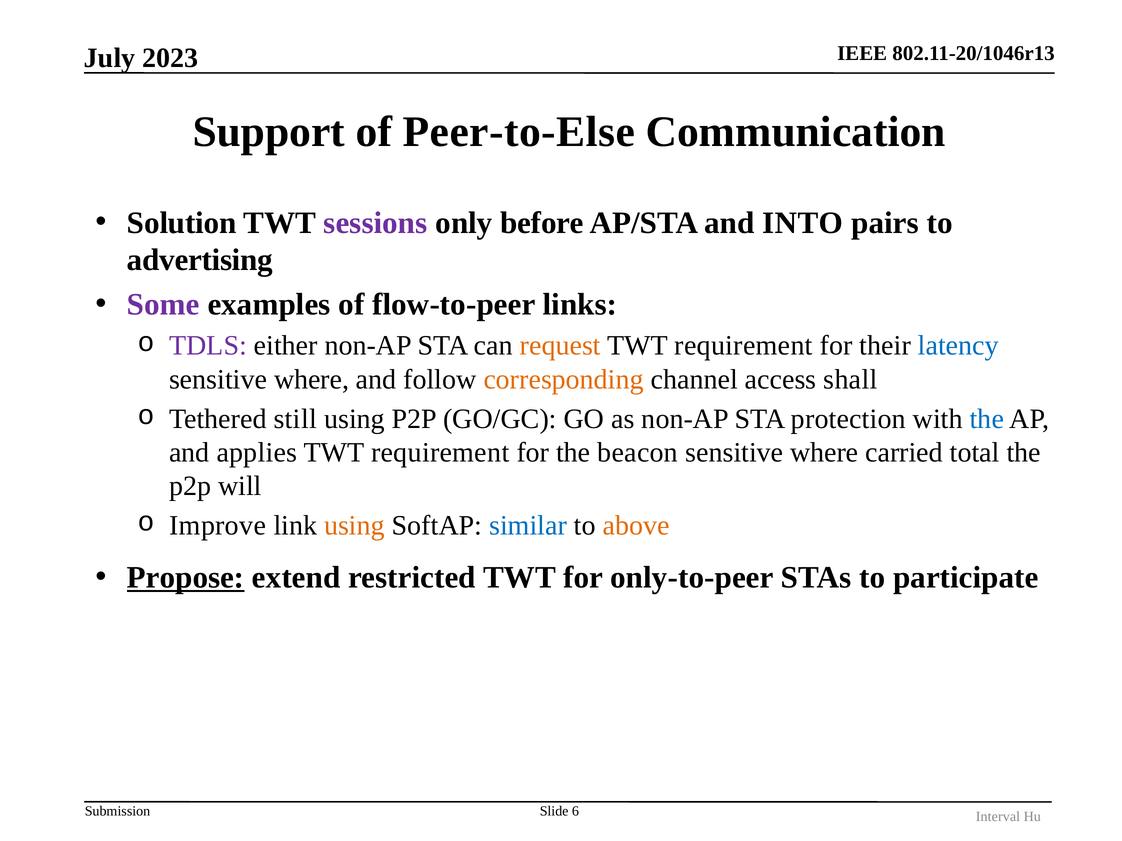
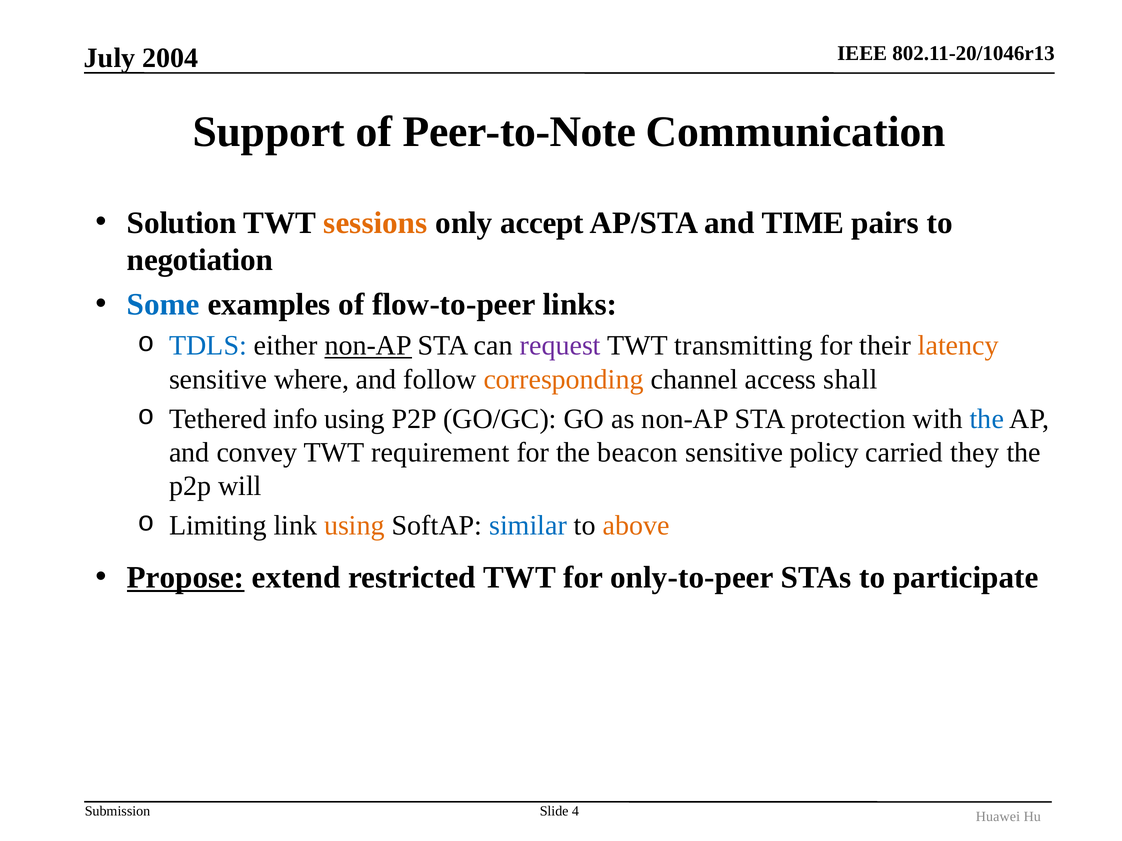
2023: 2023 -> 2004
Peer-to-Else: Peer-to-Else -> Peer-to-Note
sessions colour: purple -> orange
before: before -> accept
INTO: INTO -> TIME
advertising: advertising -> negotiation
Some colour: purple -> blue
TDLS colour: purple -> blue
non-AP at (368, 346) underline: none -> present
request colour: orange -> purple
requirement at (744, 346): requirement -> transmitting
latency colour: blue -> orange
still: still -> info
applies: applies -> convey
where at (824, 453): where -> policy
total: total -> they
Improve: Improve -> Limiting
6: 6 -> 4
Interval: Interval -> Huawei
